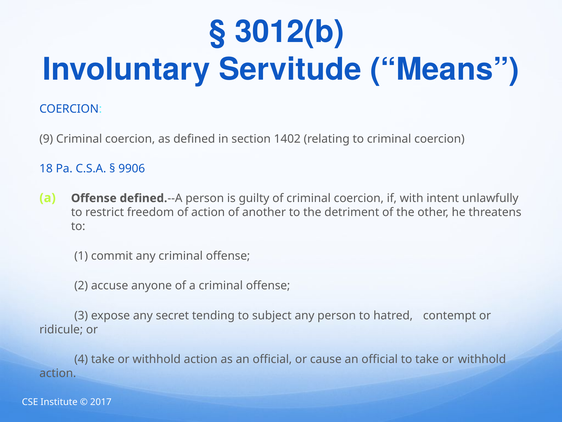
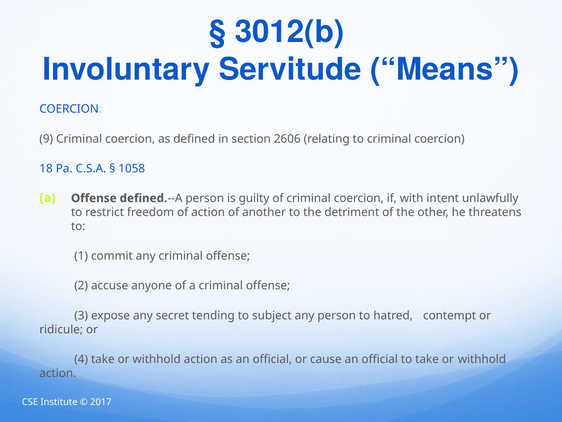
1402: 1402 -> 2606
9906: 9906 -> 1058
